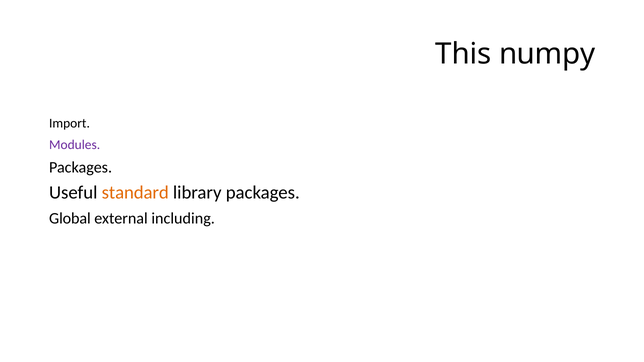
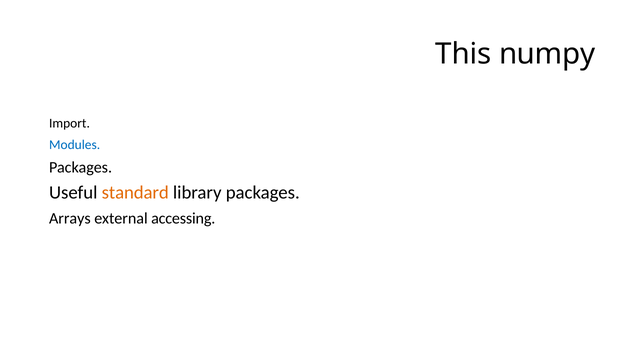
Modules colour: purple -> blue
Global: Global -> Arrays
including: including -> accessing
